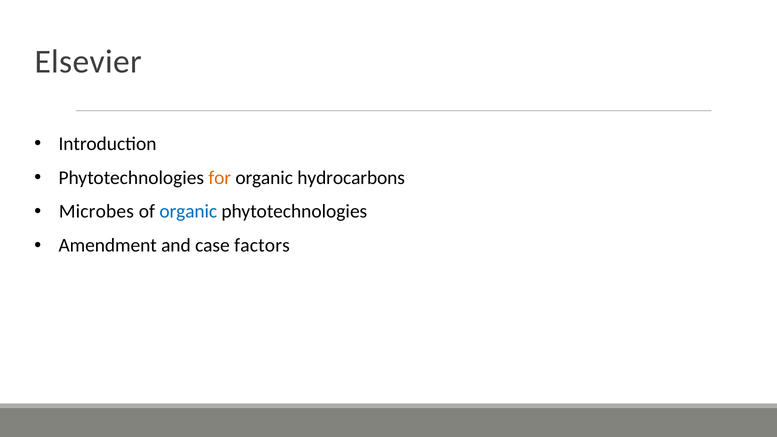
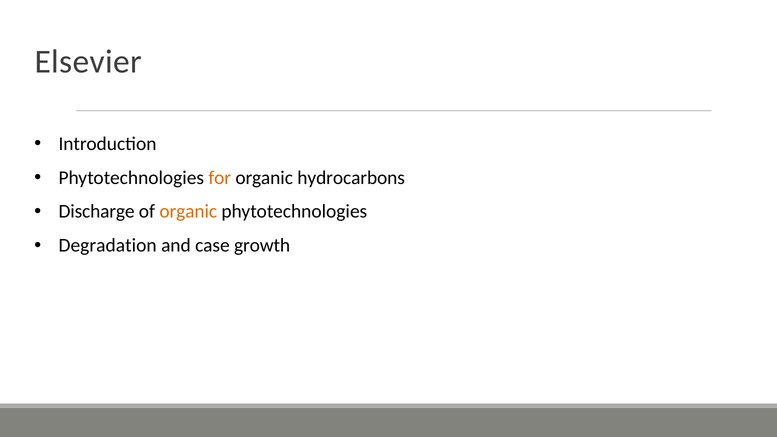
Microbes: Microbes -> Discharge
organic at (188, 212) colour: blue -> orange
Amendment: Amendment -> Degradation
factors: factors -> growth
